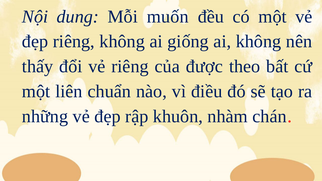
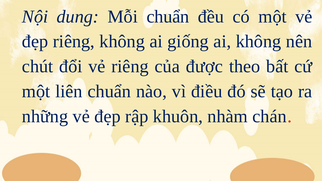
Mỗi muốn: muốn -> chuẩn
thấy: thấy -> chút
